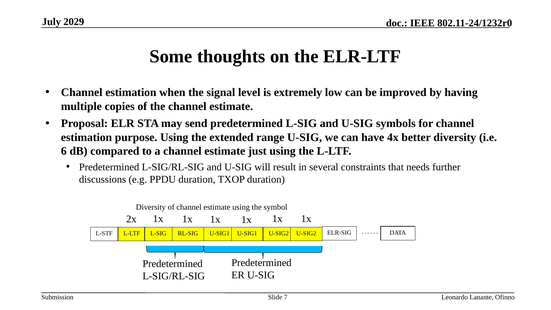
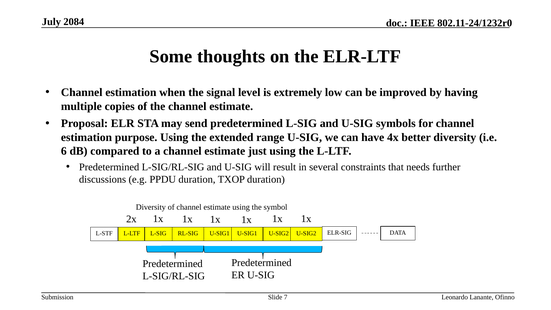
2029: 2029 -> 2084
